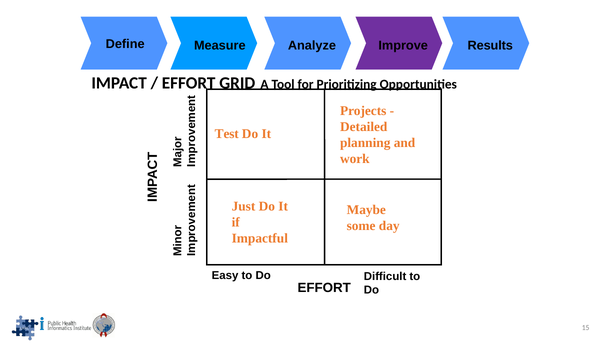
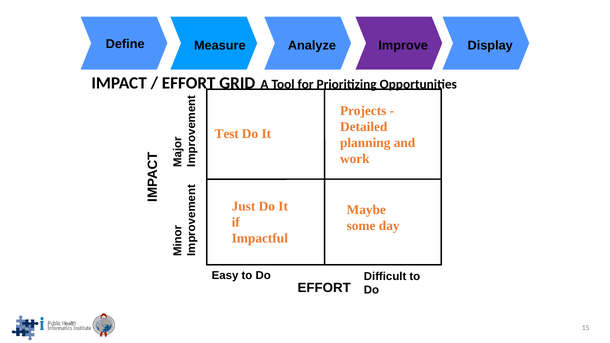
Results: Results -> Display
